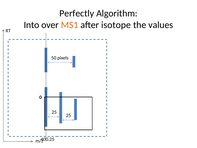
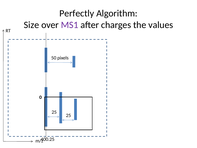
Into: Into -> Size
MS1 colour: orange -> purple
isotope: isotope -> charges
